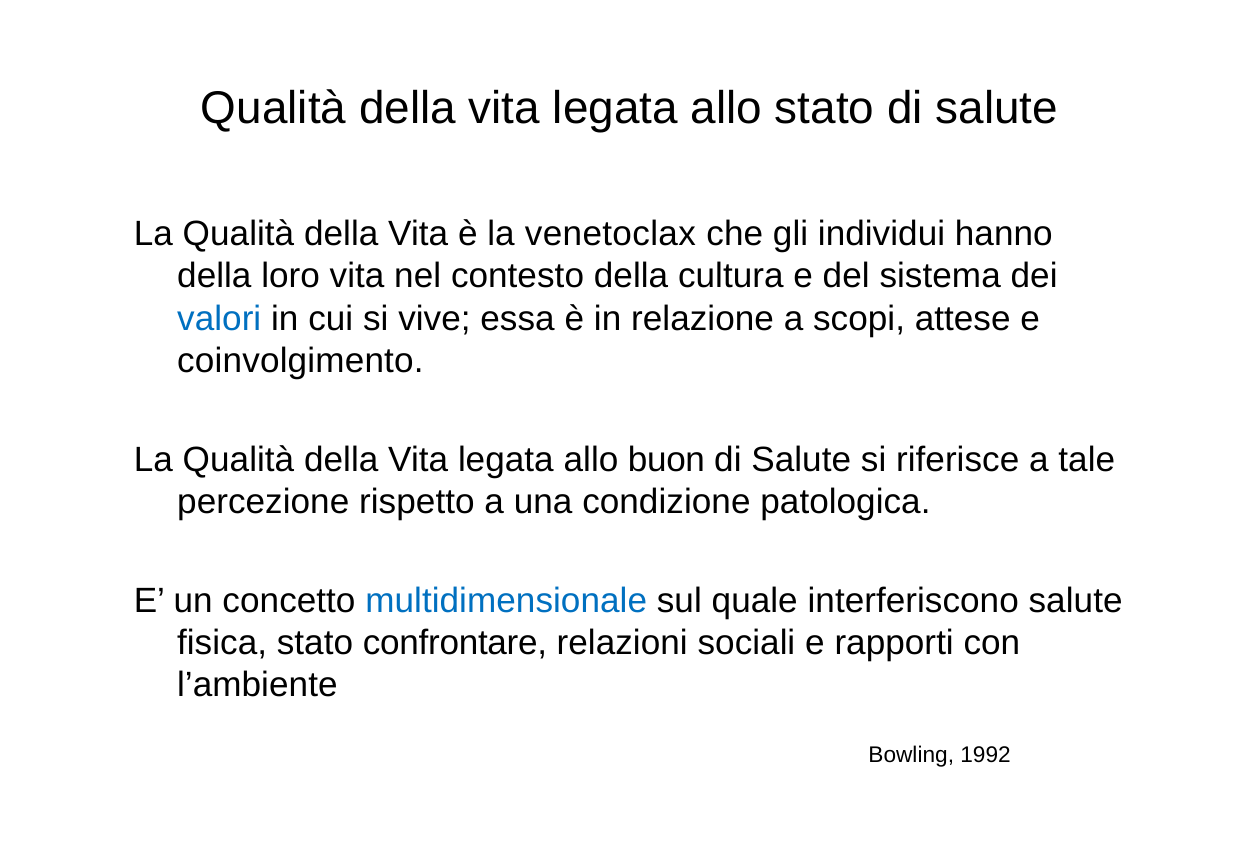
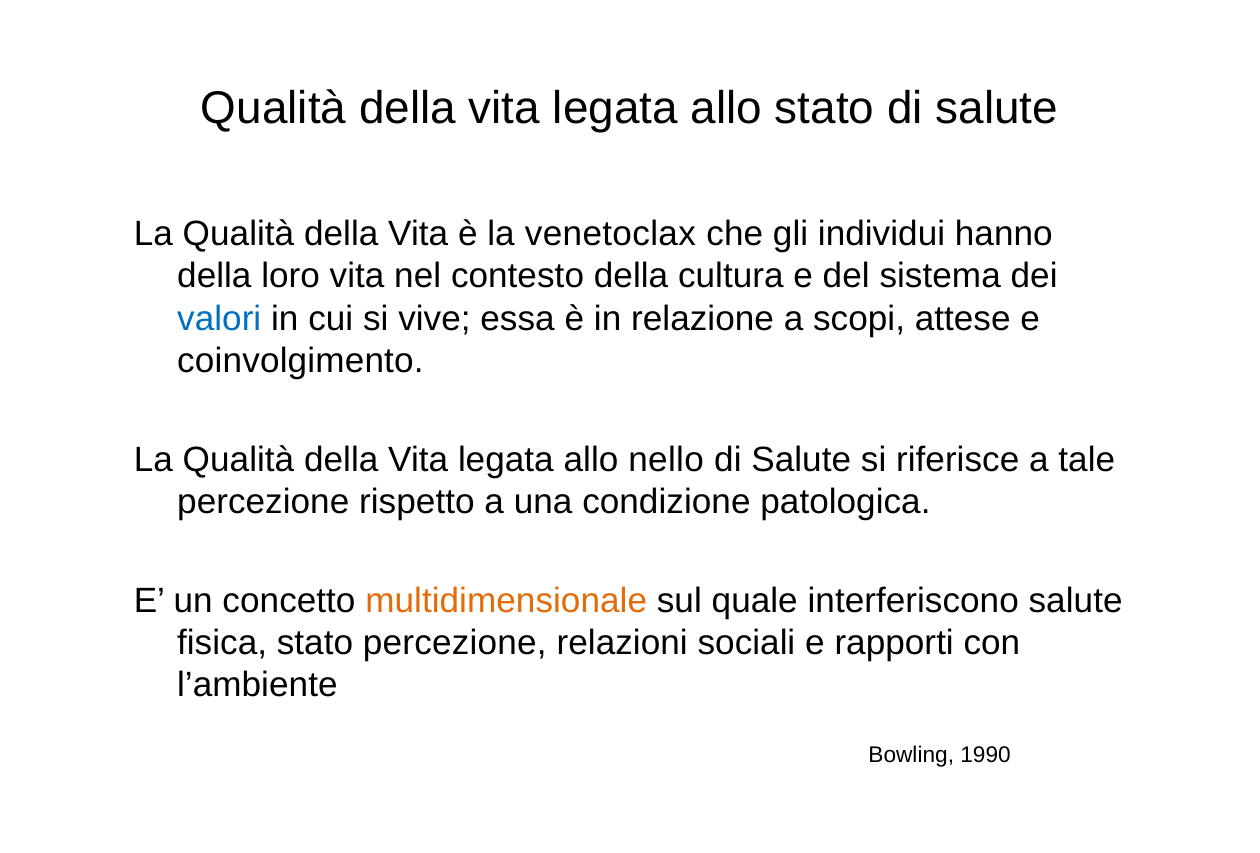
buon: buon -> nello
multidimensionale colour: blue -> orange
stato confrontare: confrontare -> percezione
1992: 1992 -> 1990
